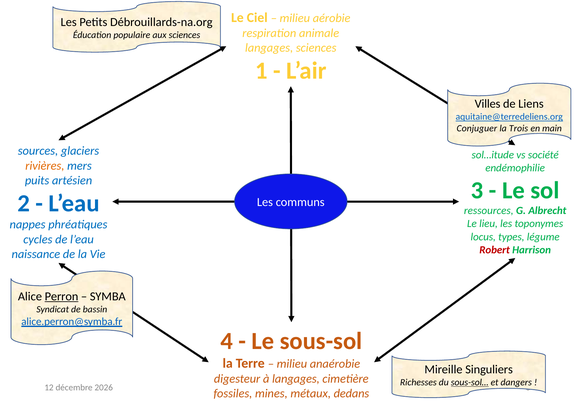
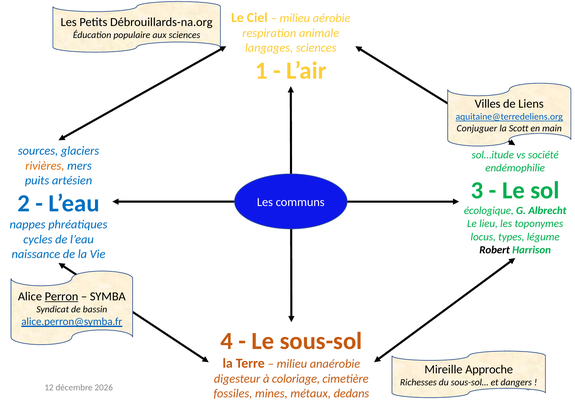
Trois: Trois -> Scott
ressources: ressources -> écologique
Robert colour: red -> black
Singuliers: Singuliers -> Approche
à langages: langages -> coloriage
sous-sol… underline: present -> none
